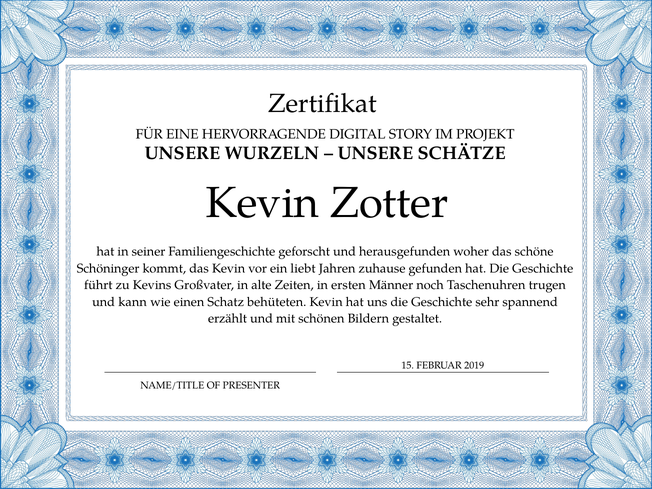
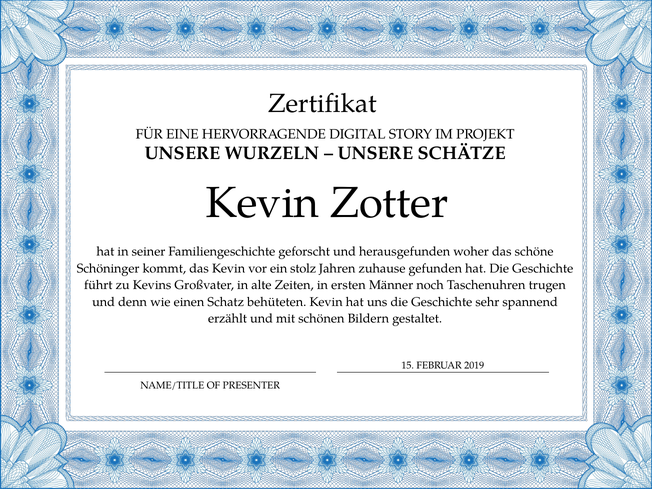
liebt: liebt -> stolz
kann: kann -> denn
